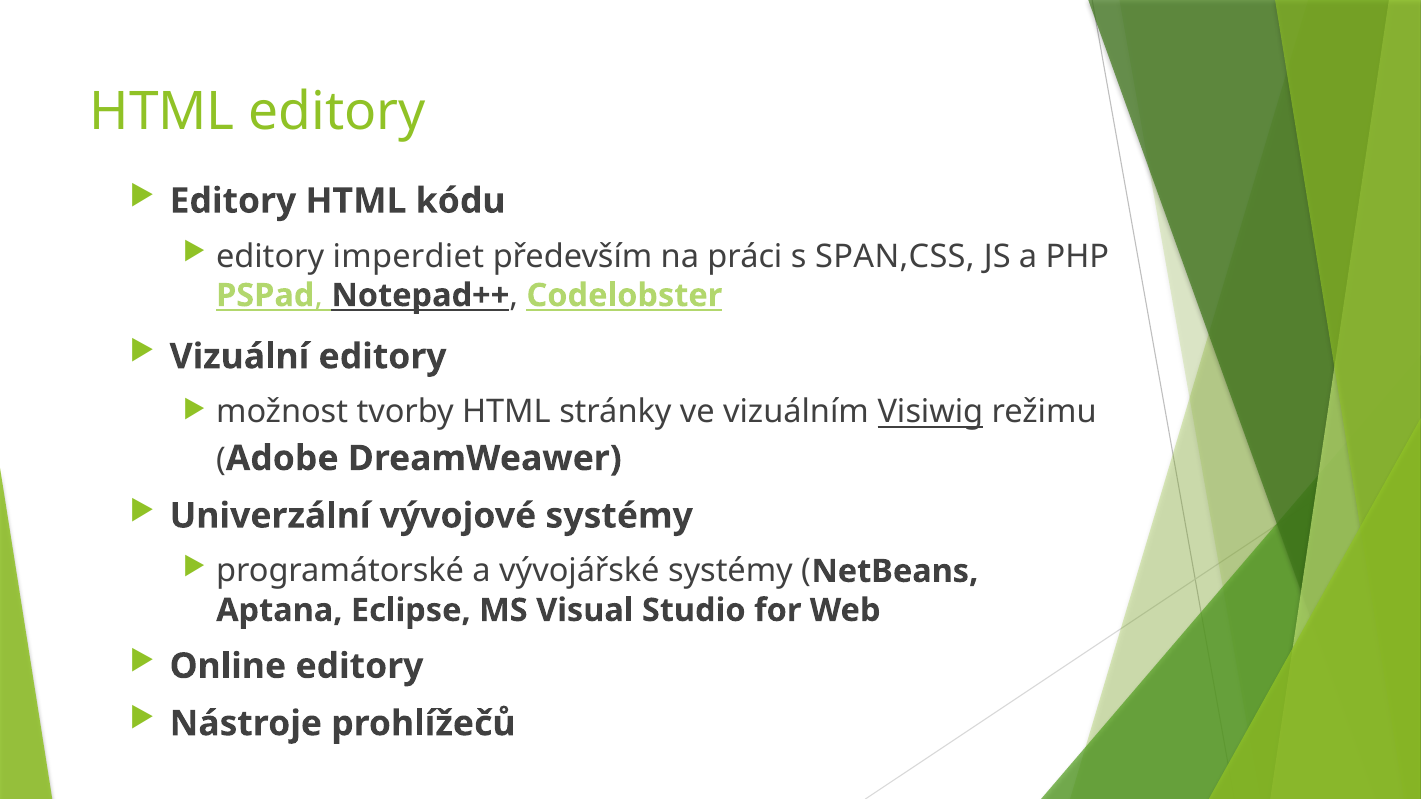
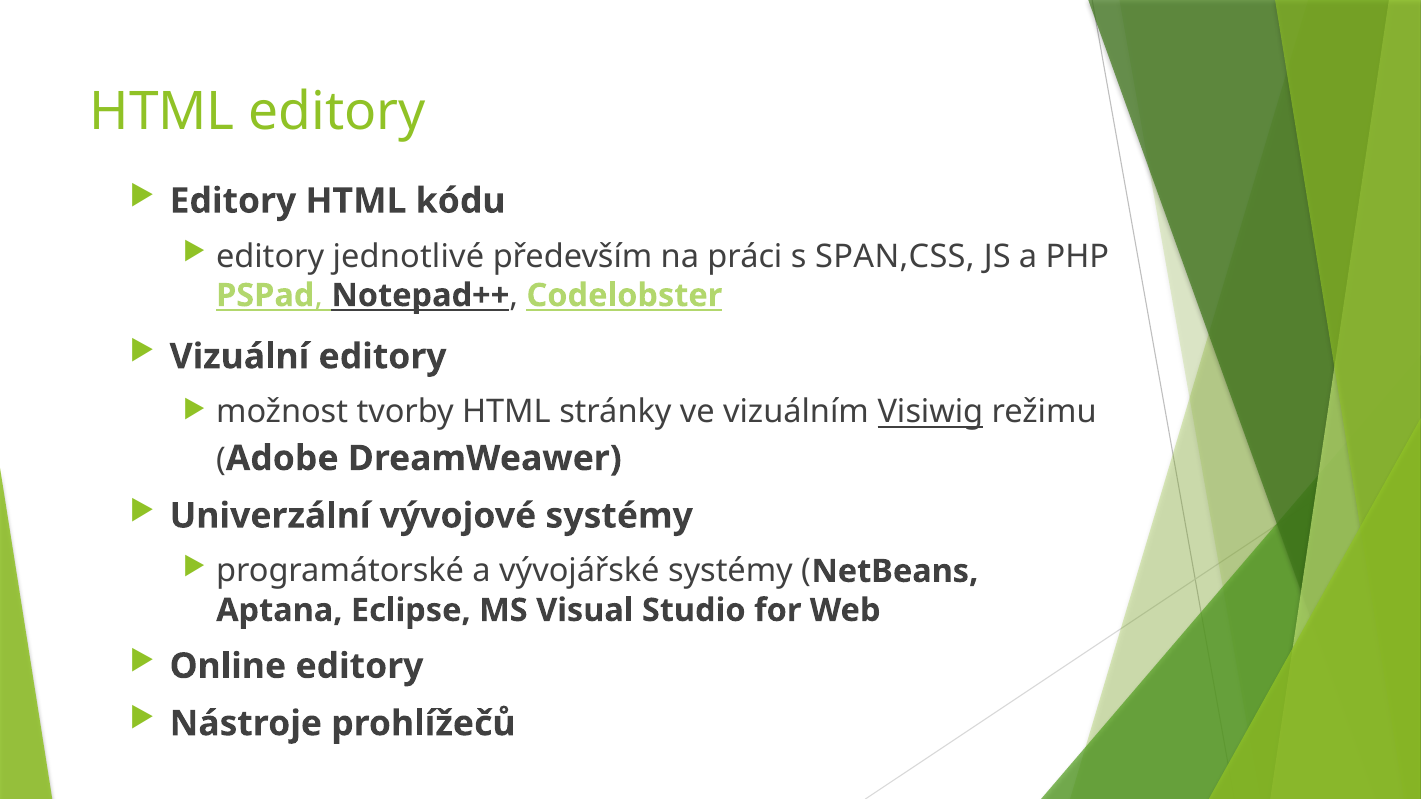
imperdiet: imperdiet -> jednotlivé
